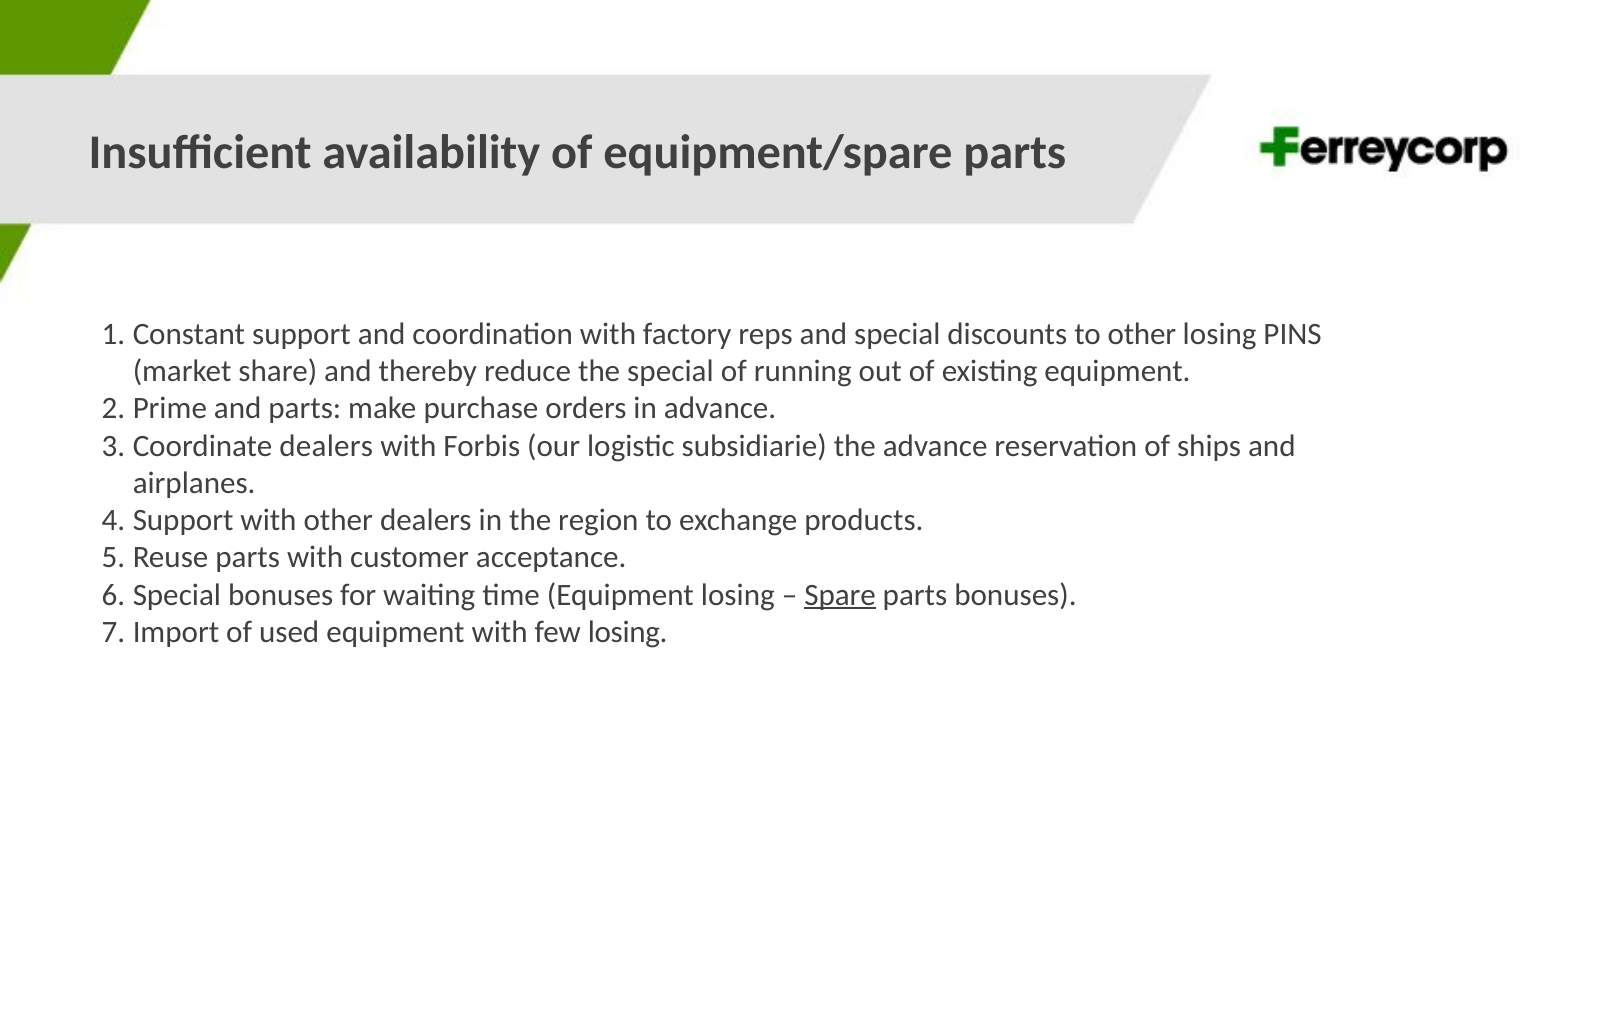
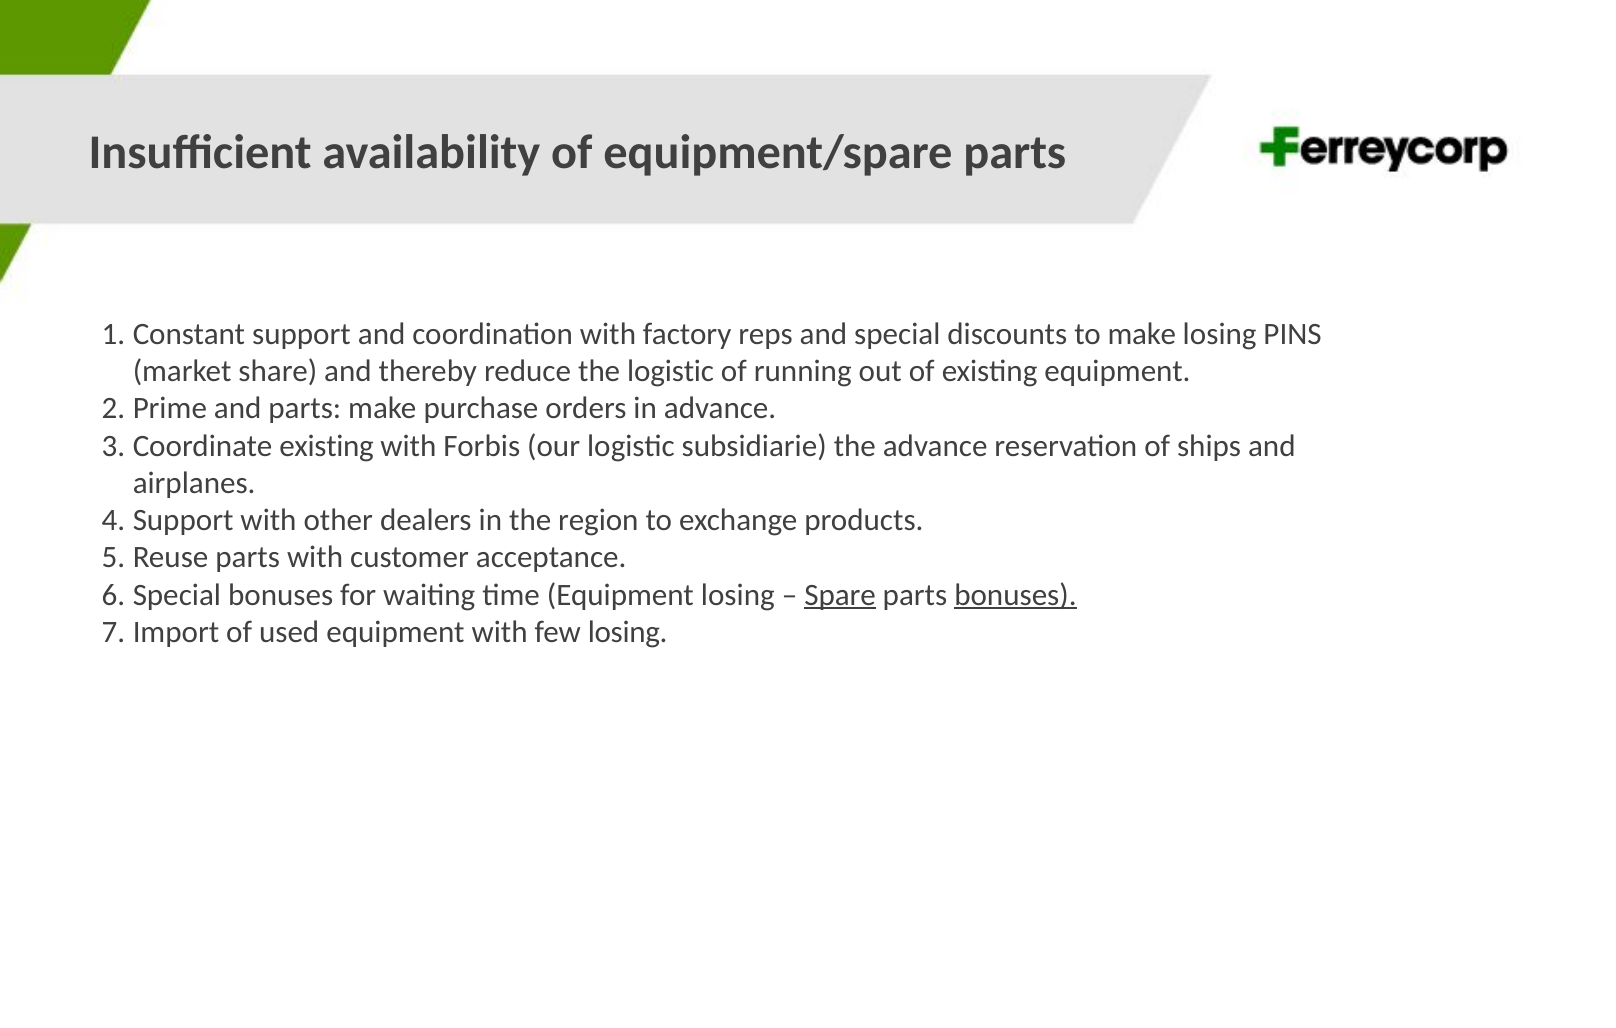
to other: other -> make
the special: special -> logistic
dealers at (326, 446): dealers -> existing
bonuses at (1015, 595) underline: none -> present
